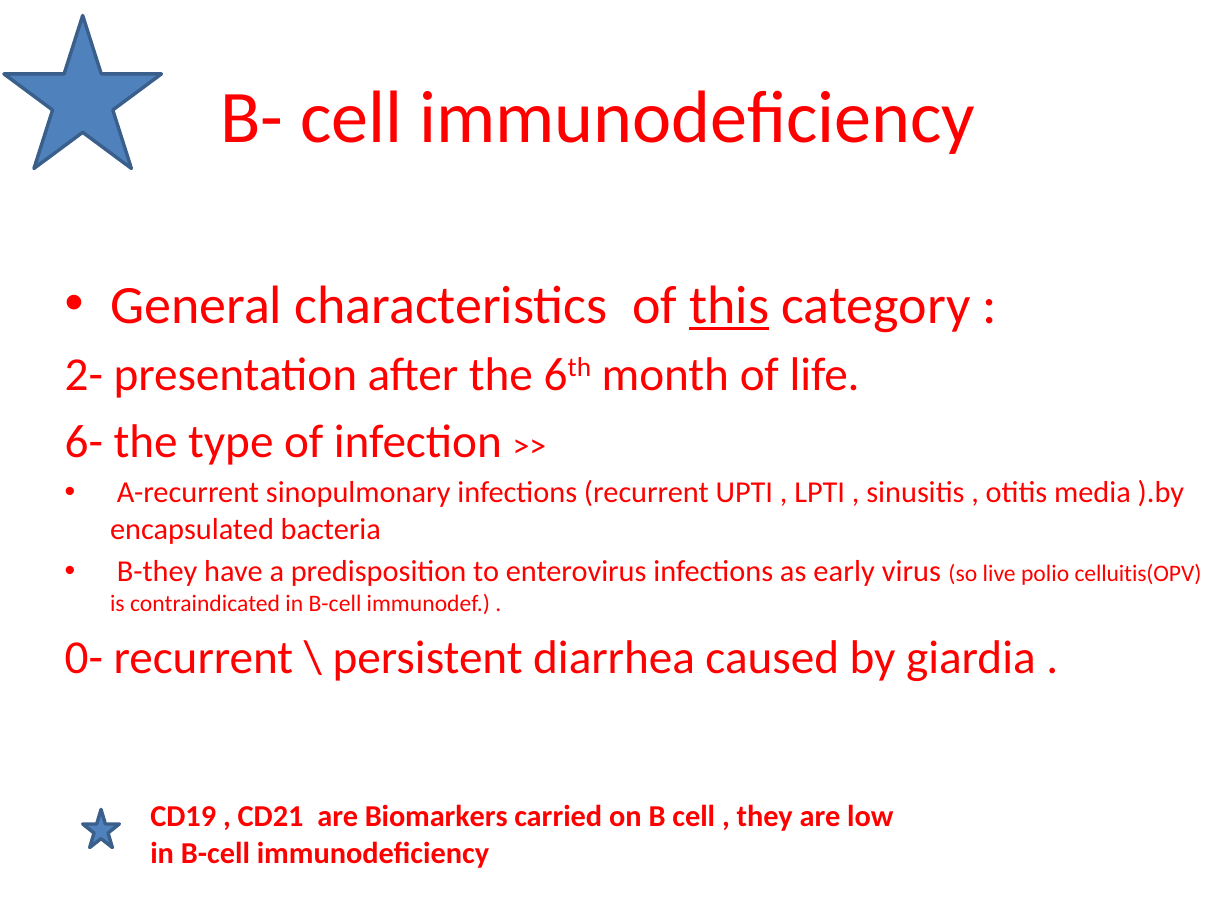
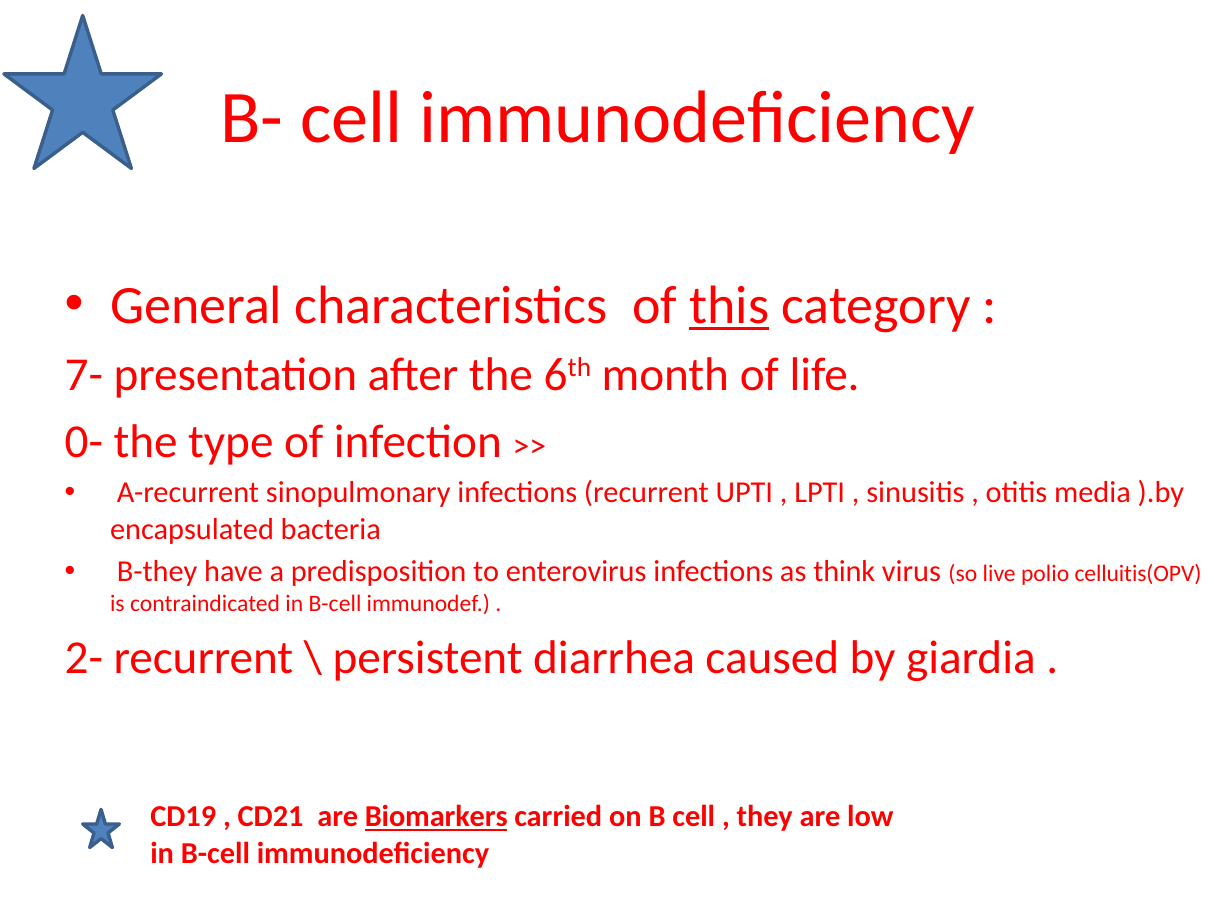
2-: 2- -> 7-
6-: 6- -> 0-
early: early -> think
0-: 0- -> 2-
Biomarkers underline: none -> present
